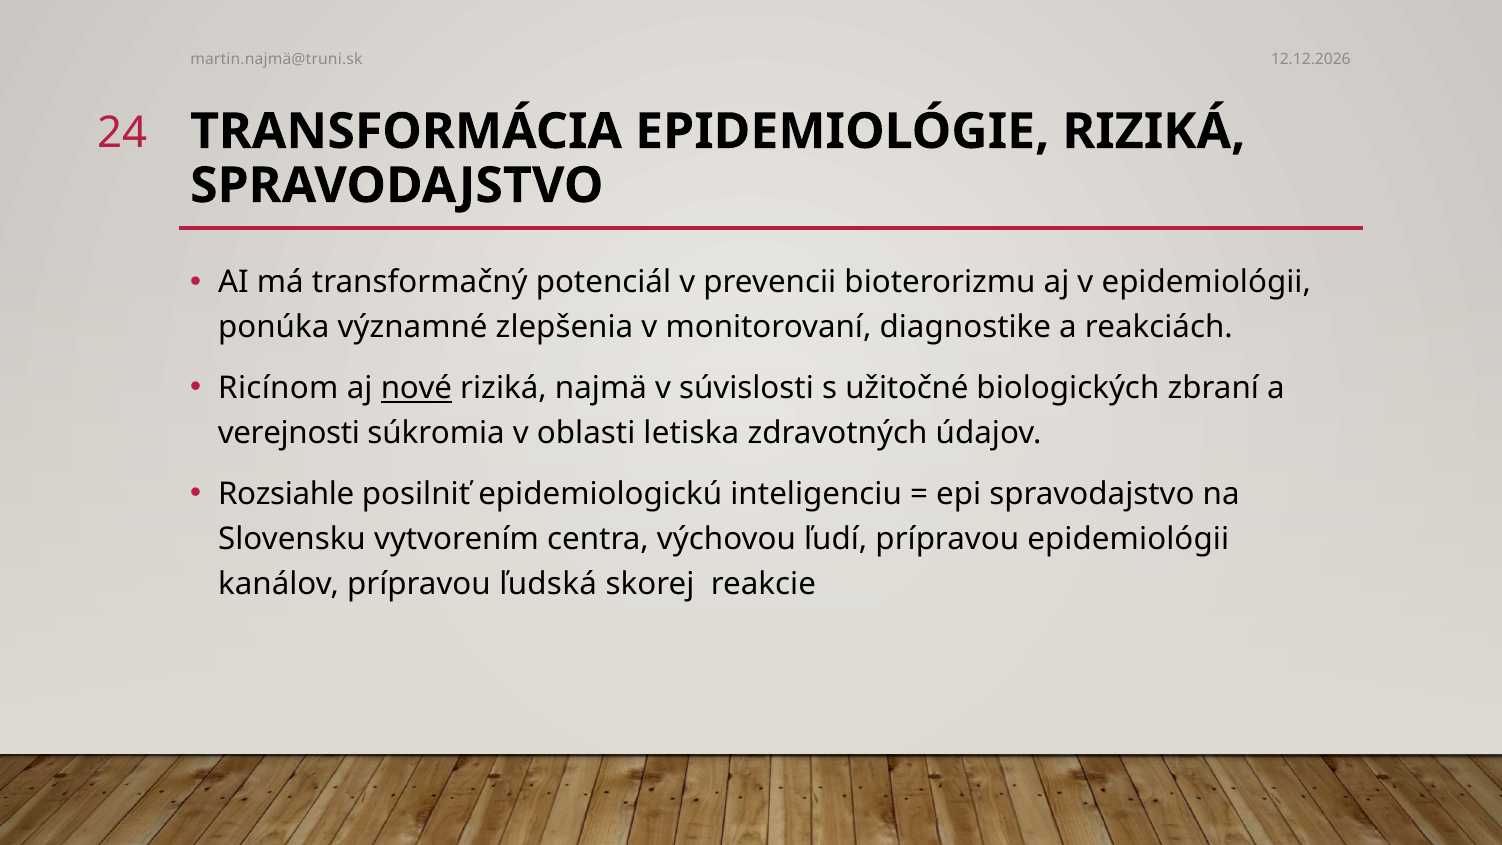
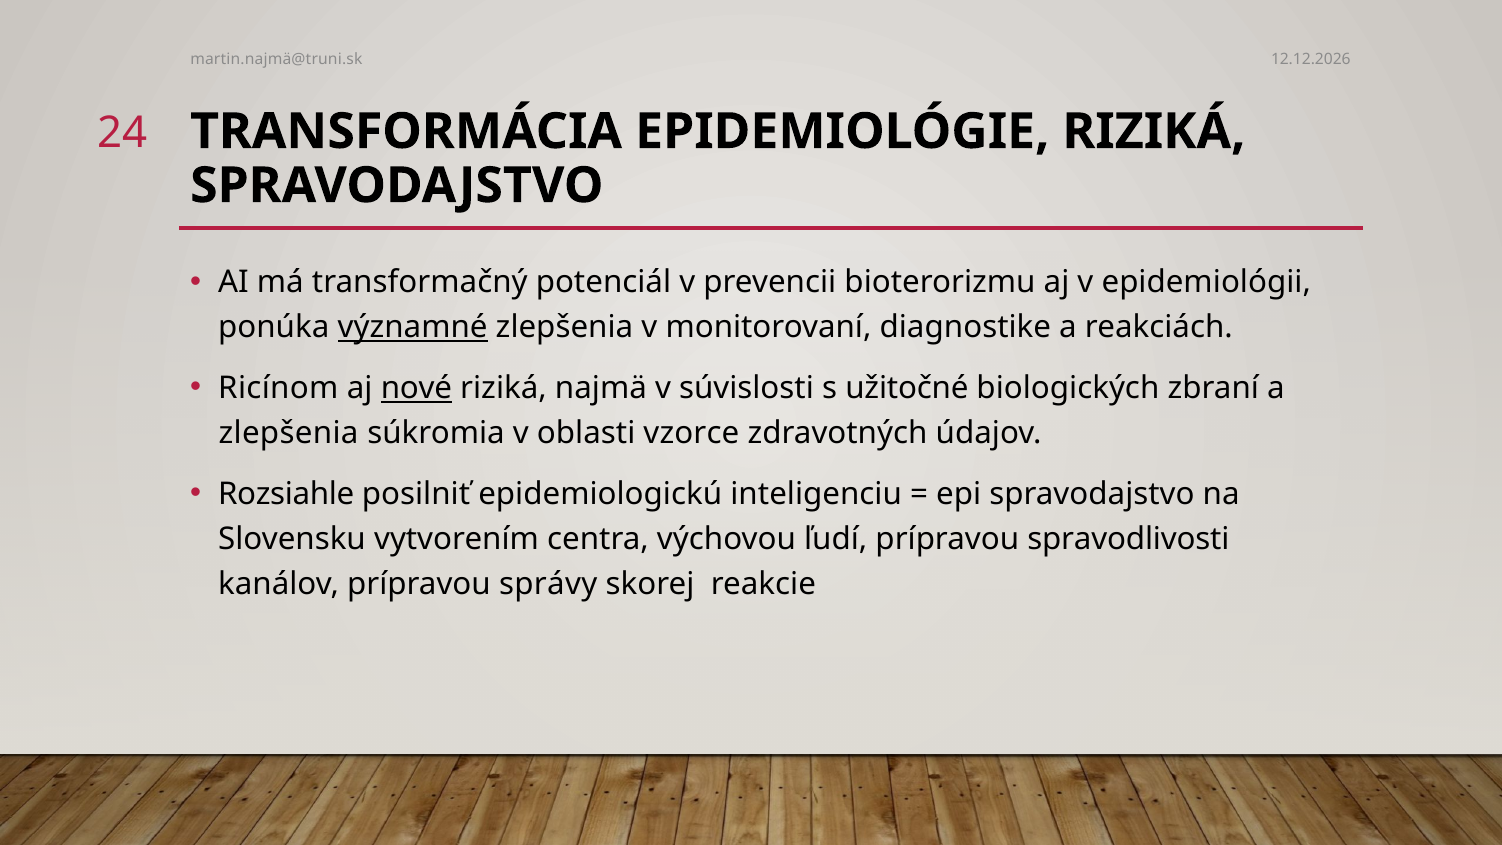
významné underline: none -> present
verejnosti at (289, 433): verejnosti -> zlepšenia
letiska: letiska -> vzorce
prípravou epidemiológii: epidemiológii -> spravodlivosti
ľudská: ľudská -> správy
